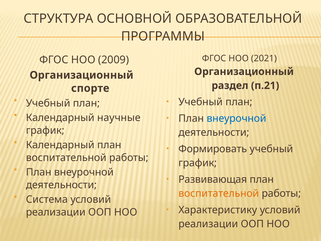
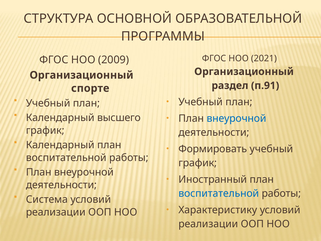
п.21: п.21 -> п.91
научные: научные -> высшего
Развивающая: Развивающая -> Иностранный
воспитательной at (219, 193) colour: orange -> blue
